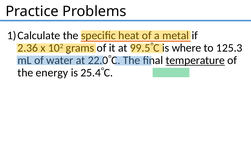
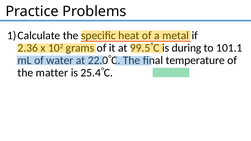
where: where -> during
125.3: 125.3 -> 101.1
temperature underline: present -> none
energy: energy -> matter
